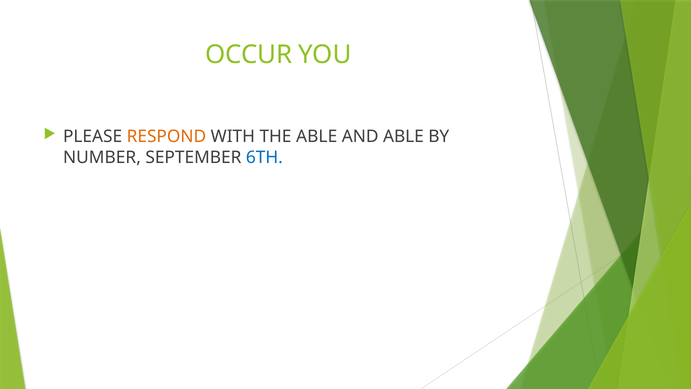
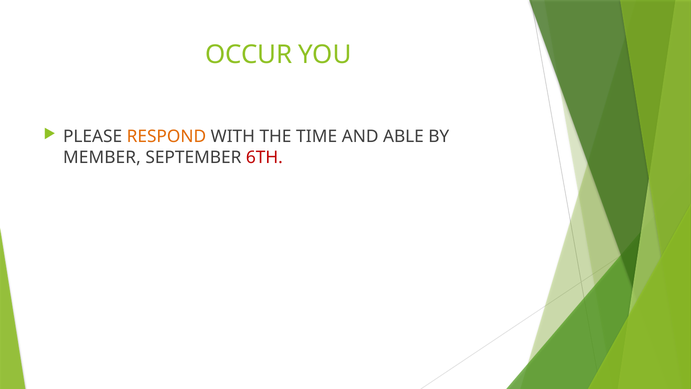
THE ABLE: ABLE -> TIME
NUMBER: NUMBER -> MEMBER
6TH colour: blue -> red
